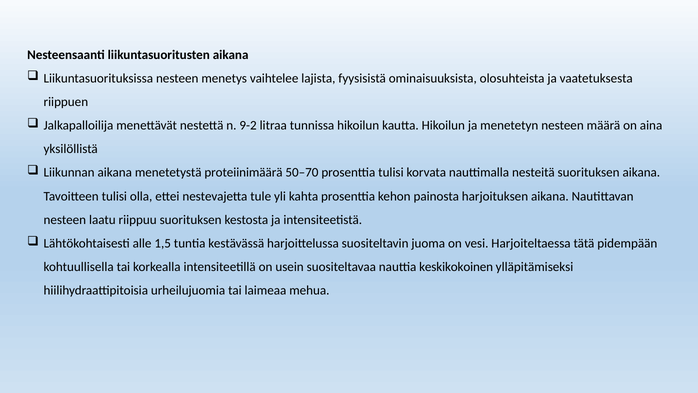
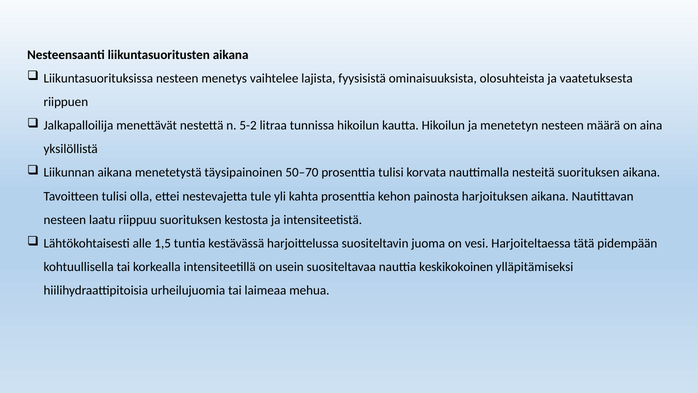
9-2: 9-2 -> 5-2
proteiinimäärä: proteiinimäärä -> täysipainoinen
